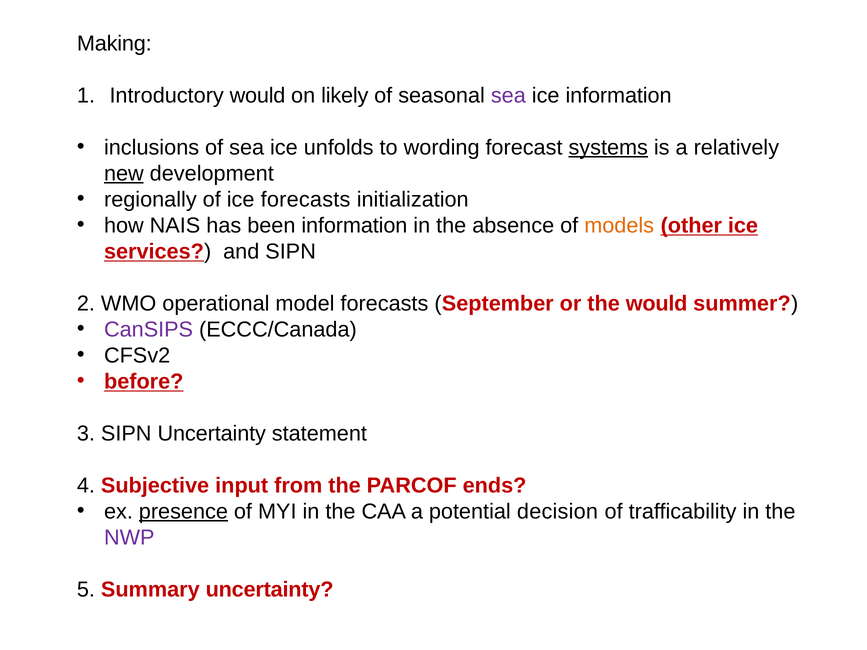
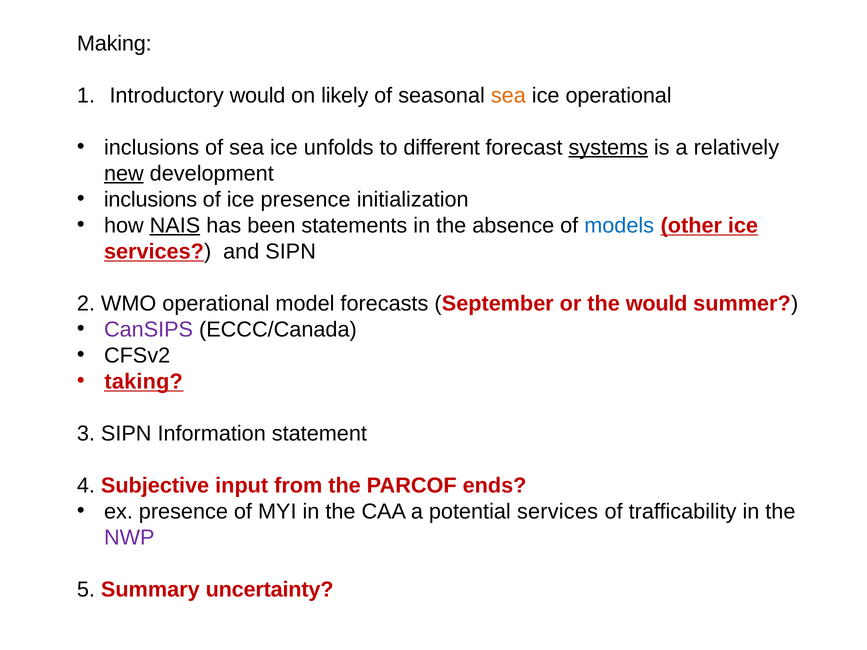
sea at (508, 95) colour: purple -> orange
ice information: information -> operational
wording: wording -> different
regionally at (150, 200): regionally -> inclusions
ice forecasts: forecasts -> presence
NAIS underline: none -> present
been information: information -> statements
models colour: orange -> blue
before: before -> taking
SIPN Uncertainty: Uncertainty -> Information
presence at (183, 512) underline: present -> none
potential decision: decision -> services
